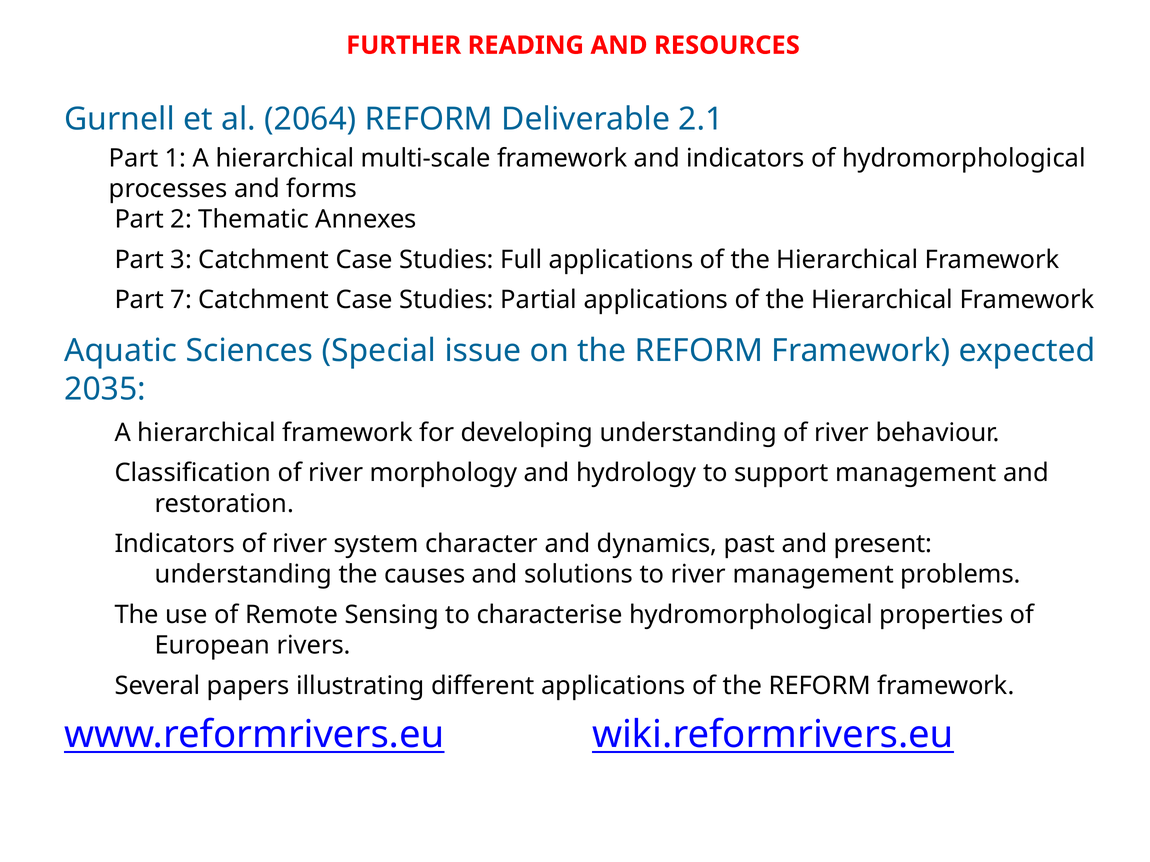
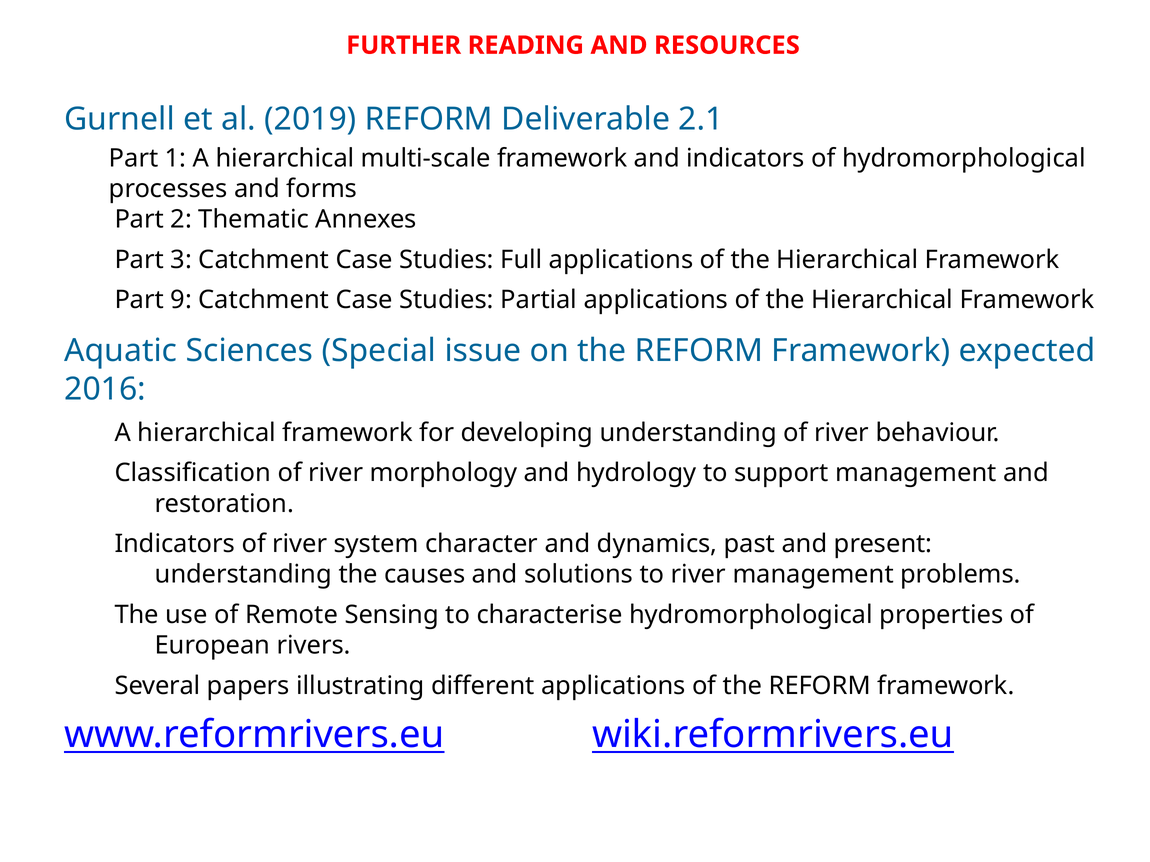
2064: 2064 -> 2019
7: 7 -> 9
2035: 2035 -> 2016
